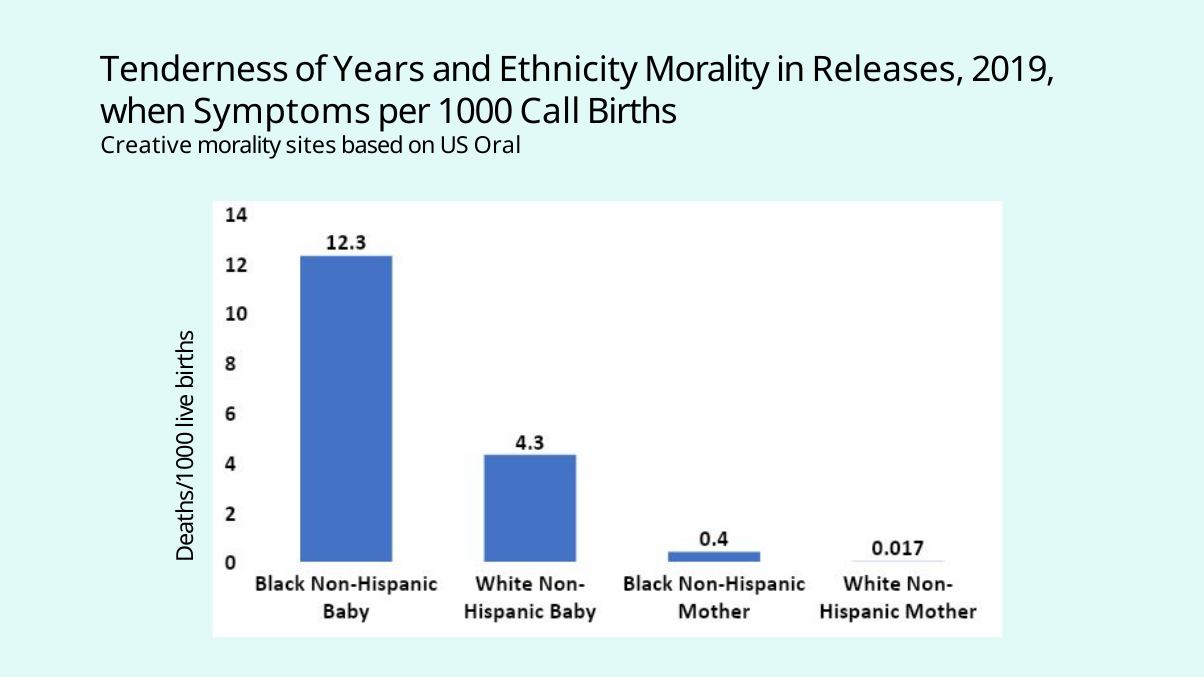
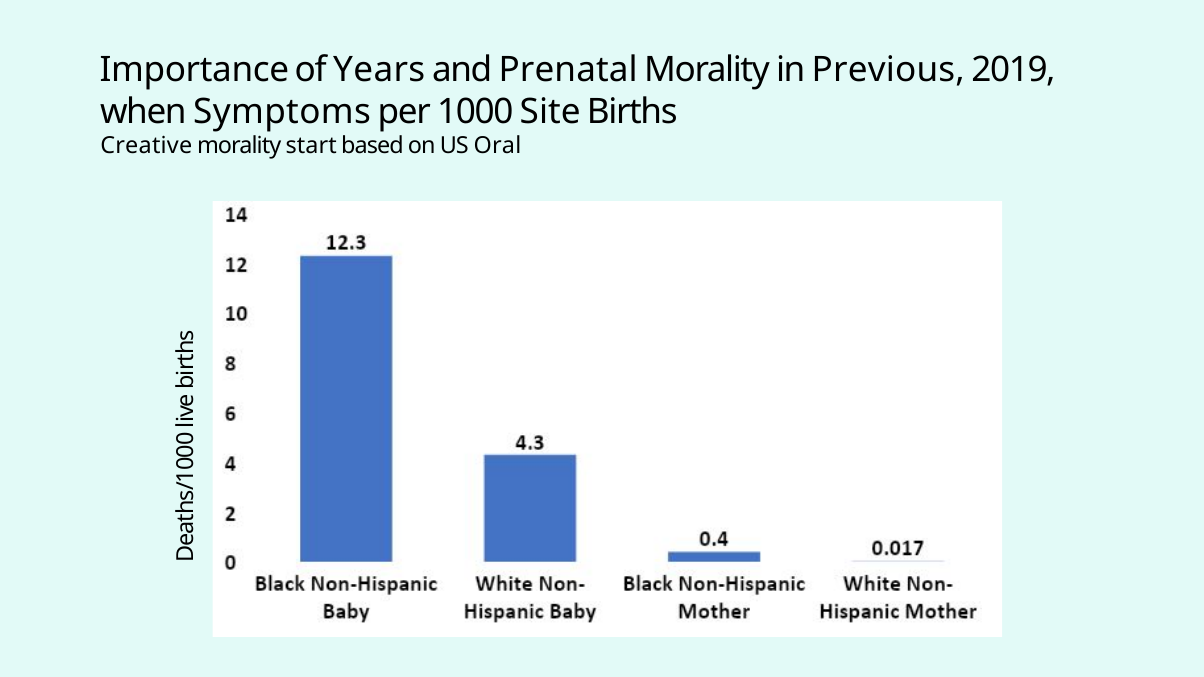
Tenderness: Tenderness -> Importance
Ethnicity: Ethnicity -> Prenatal
Releases: Releases -> Previous
Call: Call -> Site
sites: sites -> start
